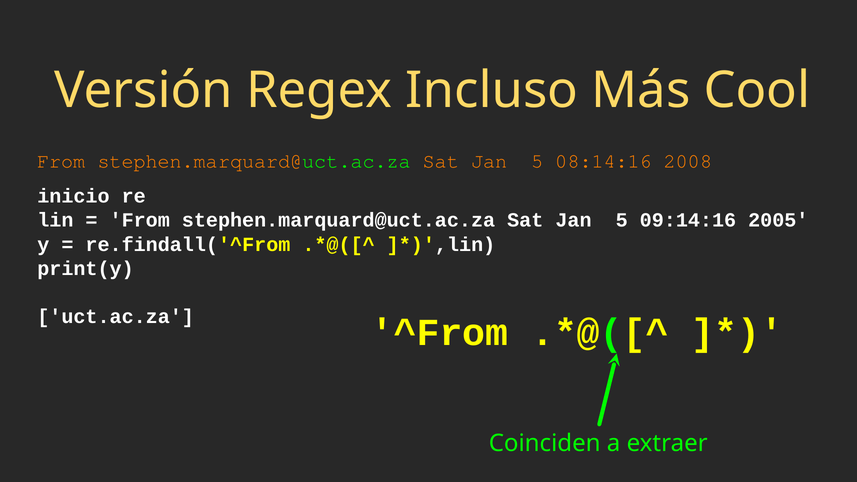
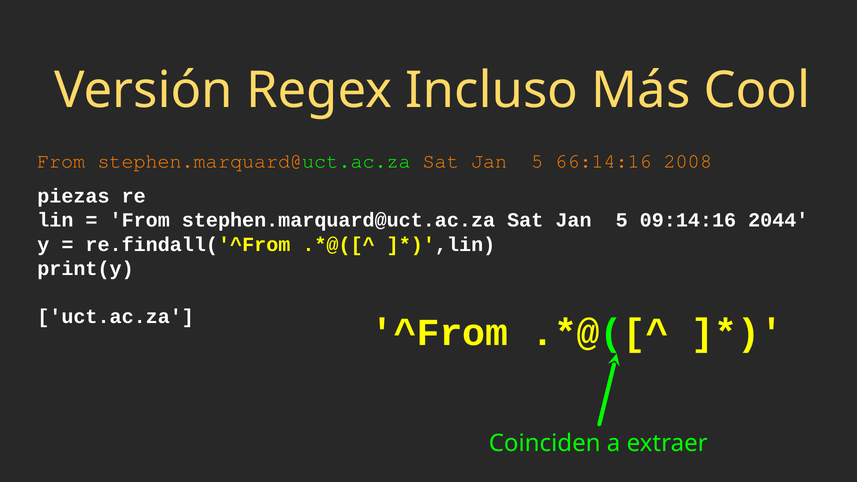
08:14:16: 08:14:16 -> 66:14:16
inicio: inicio -> piezas
2005: 2005 -> 2044
